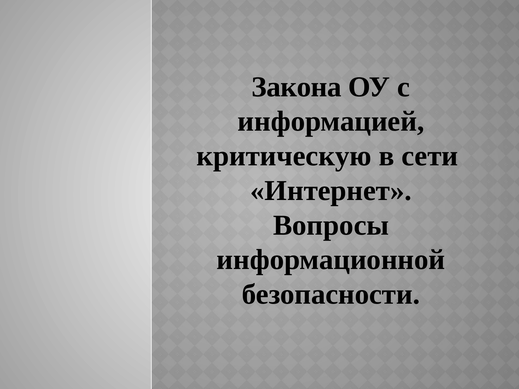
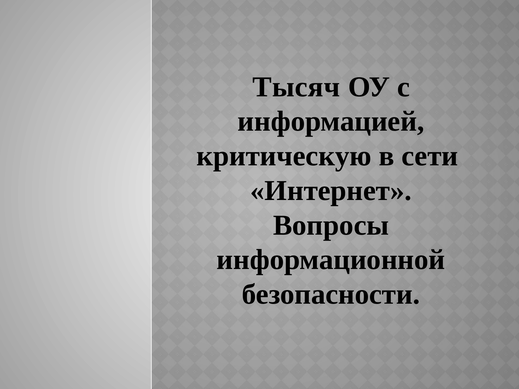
Закона: Закона -> Тысяч
